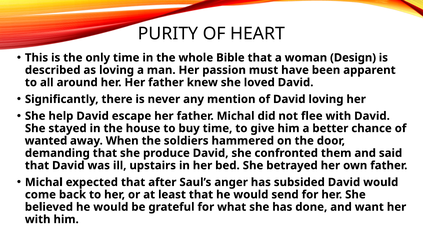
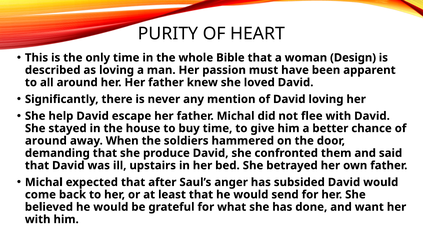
wanted at (46, 141): wanted -> around
